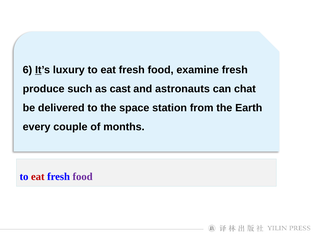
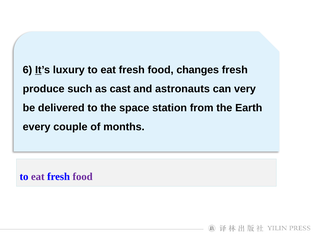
examine: examine -> changes
chat: chat -> very
eat at (38, 177) colour: red -> purple
